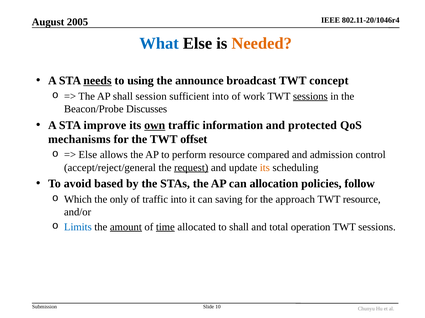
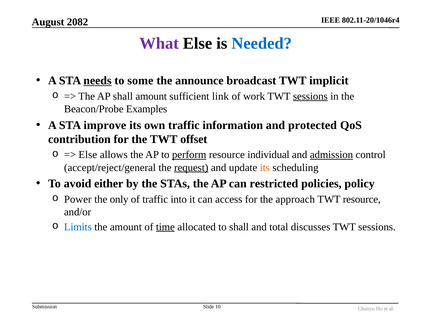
2005: 2005 -> 2082
What colour: blue -> purple
Needed colour: orange -> blue
using: using -> some
concept: concept -> implicit
shall session: session -> amount
sufficient into: into -> link
Discusses: Discusses -> Examples
own underline: present -> none
mechanisms: mechanisms -> contribution
perform underline: none -> present
compared: compared -> individual
admission underline: none -> present
based: based -> either
allocation: allocation -> restricted
follow: follow -> policy
Which: Which -> Power
saving: saving -> access
amount at (126, 227) underline: present -> none
operation: operation -> discusses
